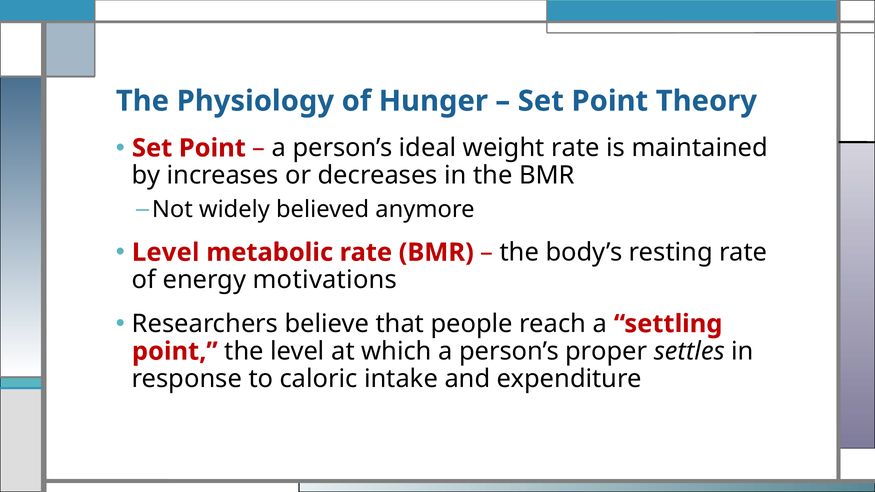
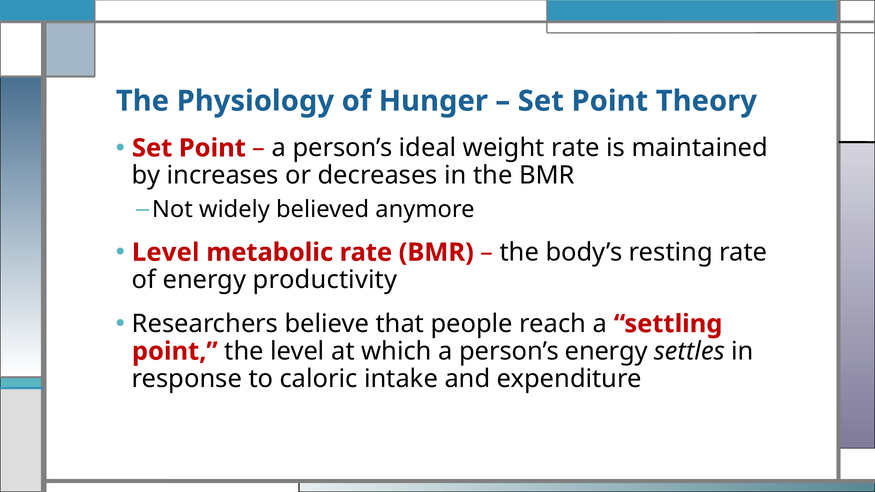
motivations: motivations -> productivity
person’s proper: proper -> energy
